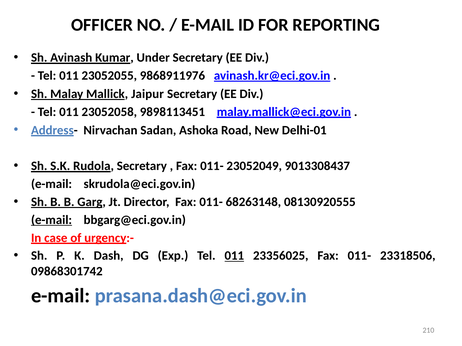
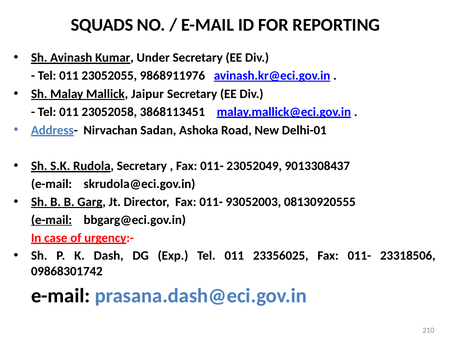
OFFICER: OFFICER -> SQUADS
9898113451: 9898113451 -> 3868113451
68263148: 68263148 -> 93052003
011 at (234, 256) underline: present -> none
